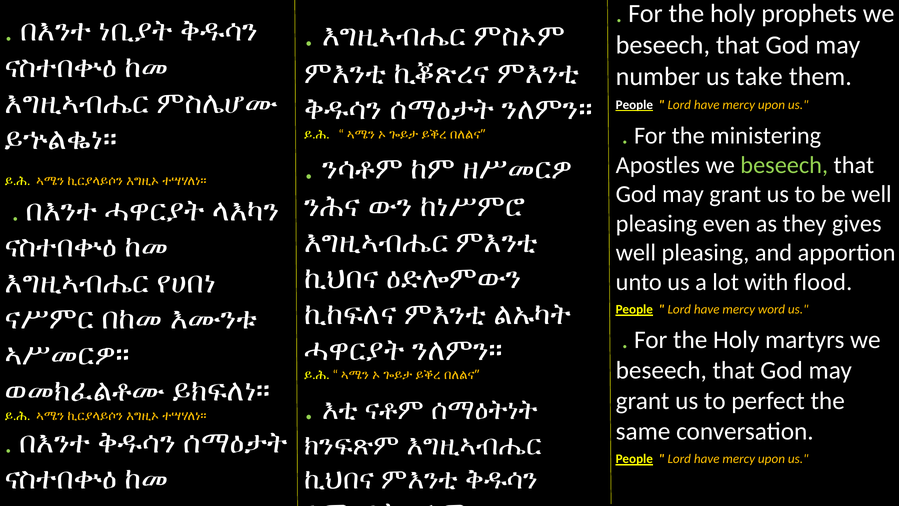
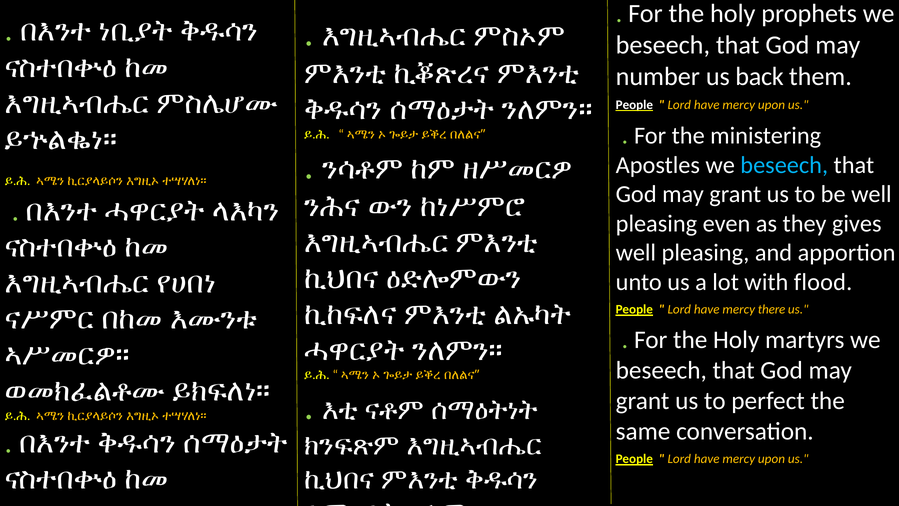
take: take -> back
beseech at (784, 165) colour: light green -> light blue
word: word -> there
